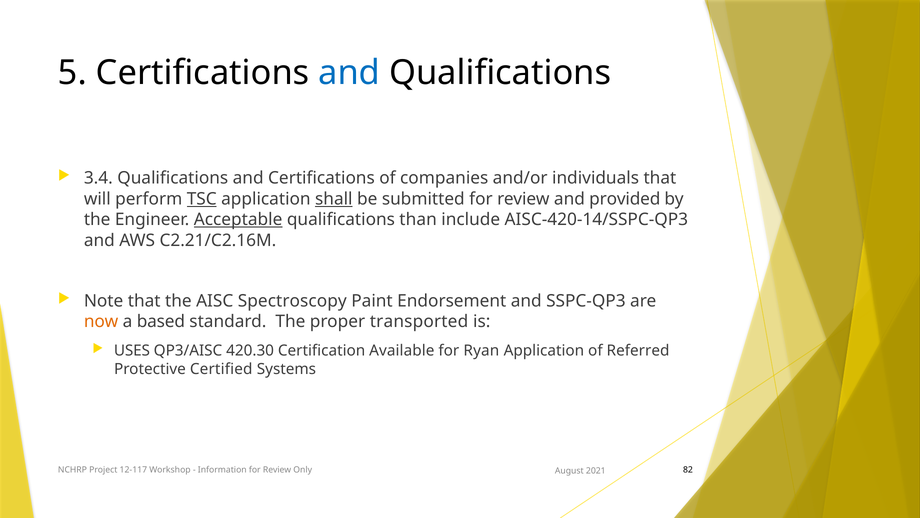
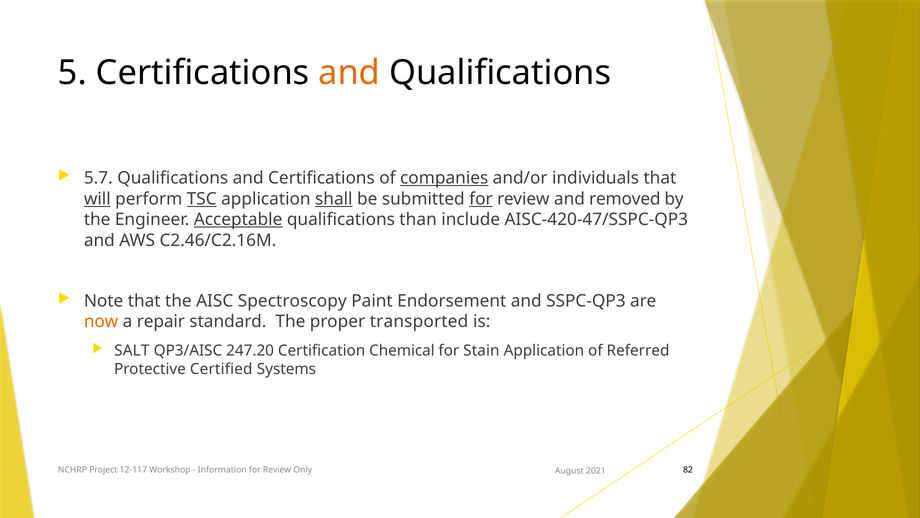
and at (349, 73) colour: blue -> orange
3.4: 3.4 -> 5.7
companies underline: none -> present
will underline: none -> present
for at (481, 199) underline: none -> present
provided: provided -> removed
AISC-420-14/SSPC-QP3: AISC-420-14/SSPC-QP3 -> AISC-420-47/SSPC-QP3
C2.21/C2.16M: C2.21/C2.16M -> C2.46/C2.16M
based: based -> repair
USES: USES -> SALT
420.30: 420.30 -> 247.20
Available: Available -> Chemical
Ryan: Ryan -> Stain
